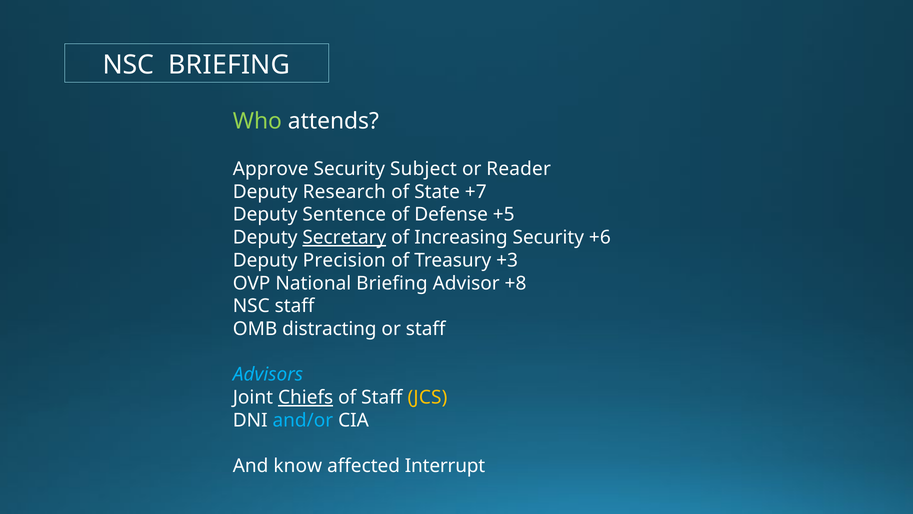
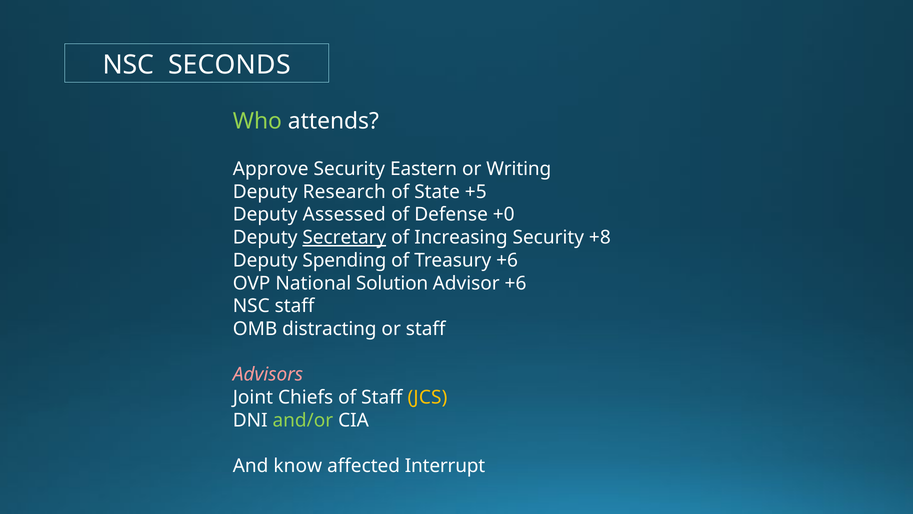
NSC BRIEFING: BRIEFING -> SECONDS
Subject: Subject -> Eastern
Reader: Reader -> Writing
+7: +7 -> +5
Sentence: Sentence -> Assessed
+5: +5 -> +0
+6: +6 -> +8
Precision: Precision -> Spending
Treasury +3: +3 -> +6
National Briefing: Briefing -> Solution
Advisor +8: +8 -> +6
Advisors colour: light blue -> pink
Chiefs underline: present -> none
and/or colour: light blue -> light green
